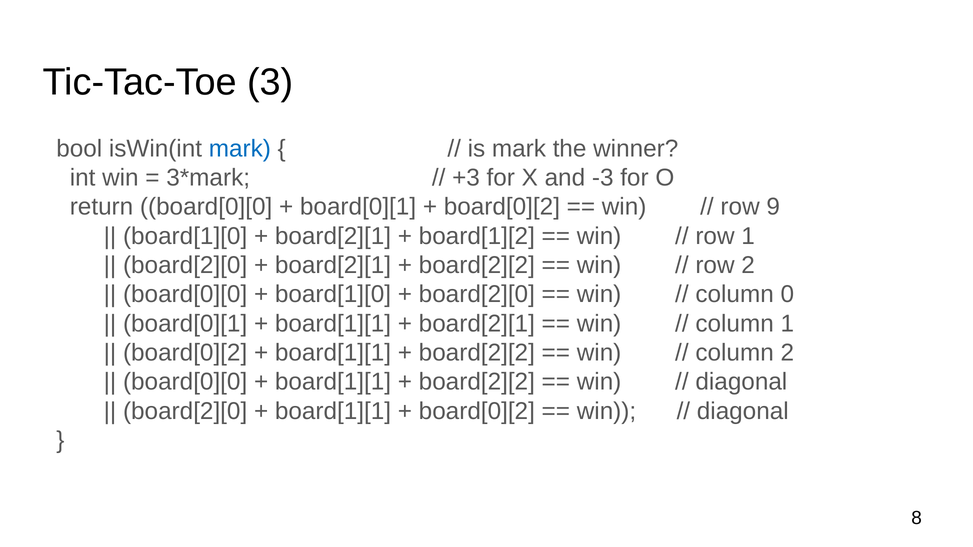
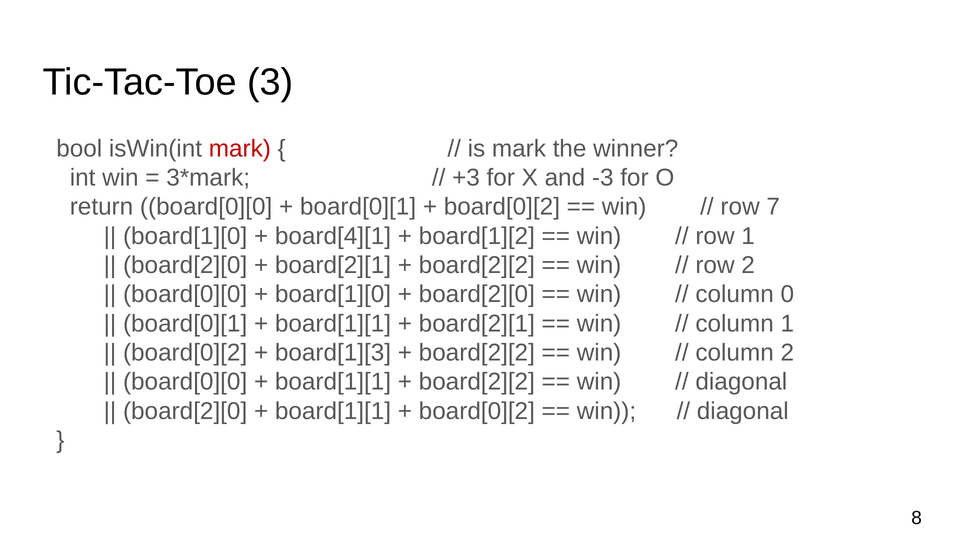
mark at (240, 149) colour: blue -> red
9: 9 -> 7
board[2][1 at (333, 236): board[2][1 -> board[4][1
board[1][1 at (333, 353): board[1][1 -> board[1][3
